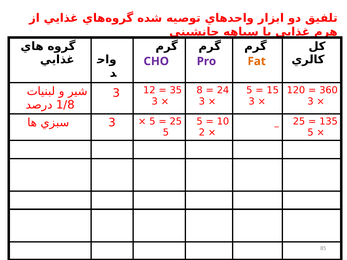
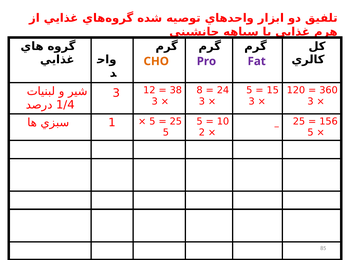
CHO colour: purple -> orange
Fat colour: orange -> purple
35: 35 -> 38
1/8: 1/8 -> 1/4
3 at (112, 123): 3 -> 1
135: 135 -> 156
